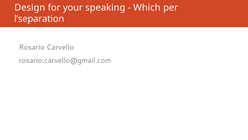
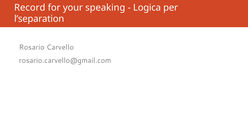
Design: Design -> Record
Which: Which -> Logica
